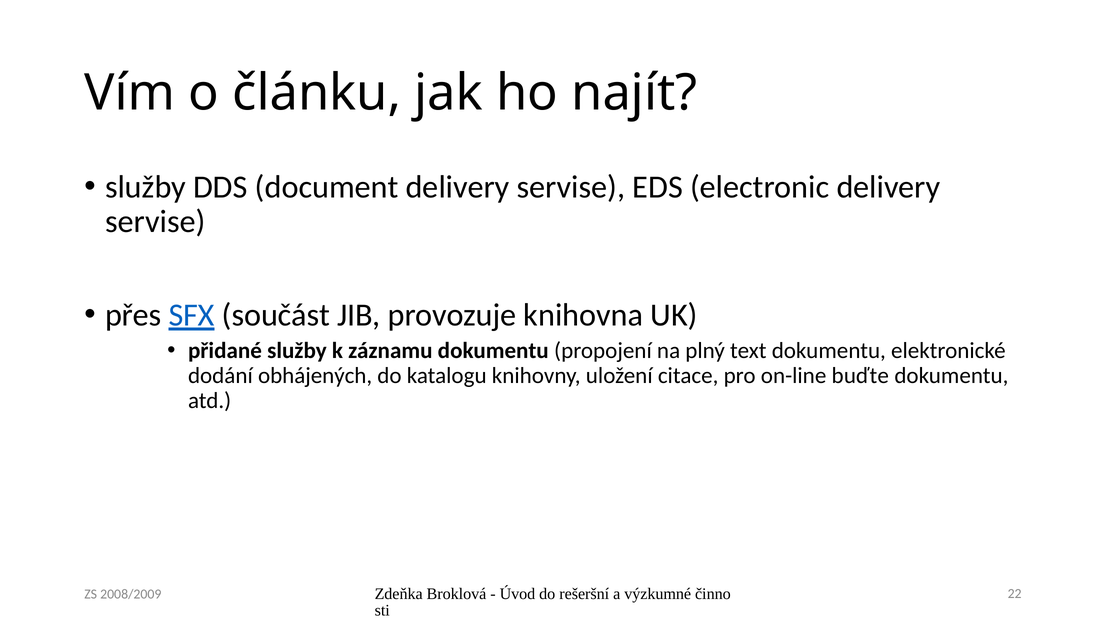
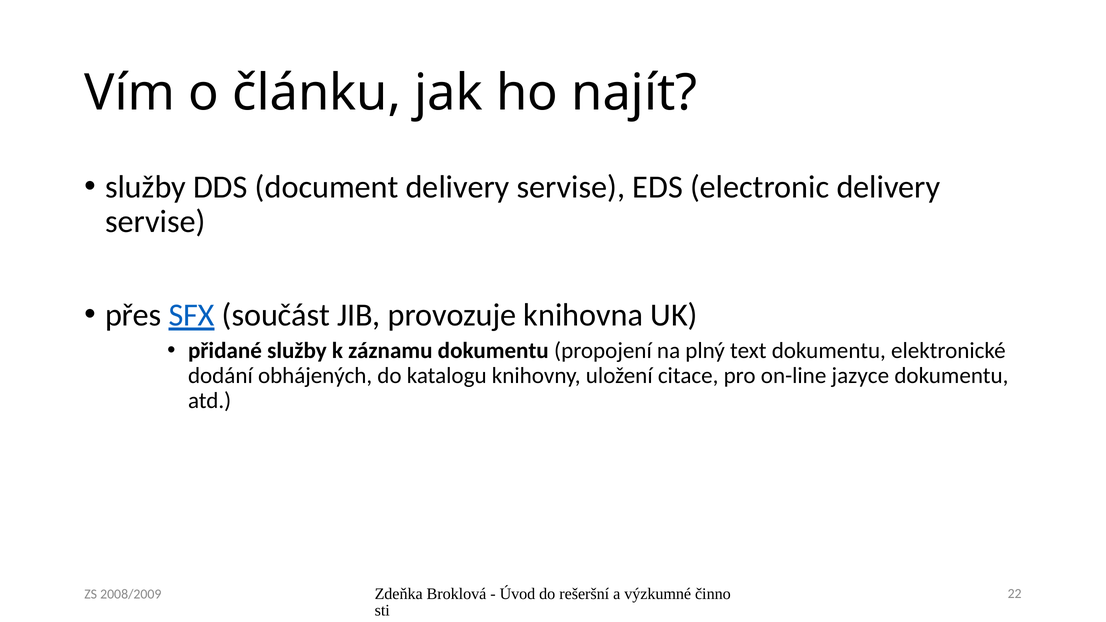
buďte: buďte -> jazyce
